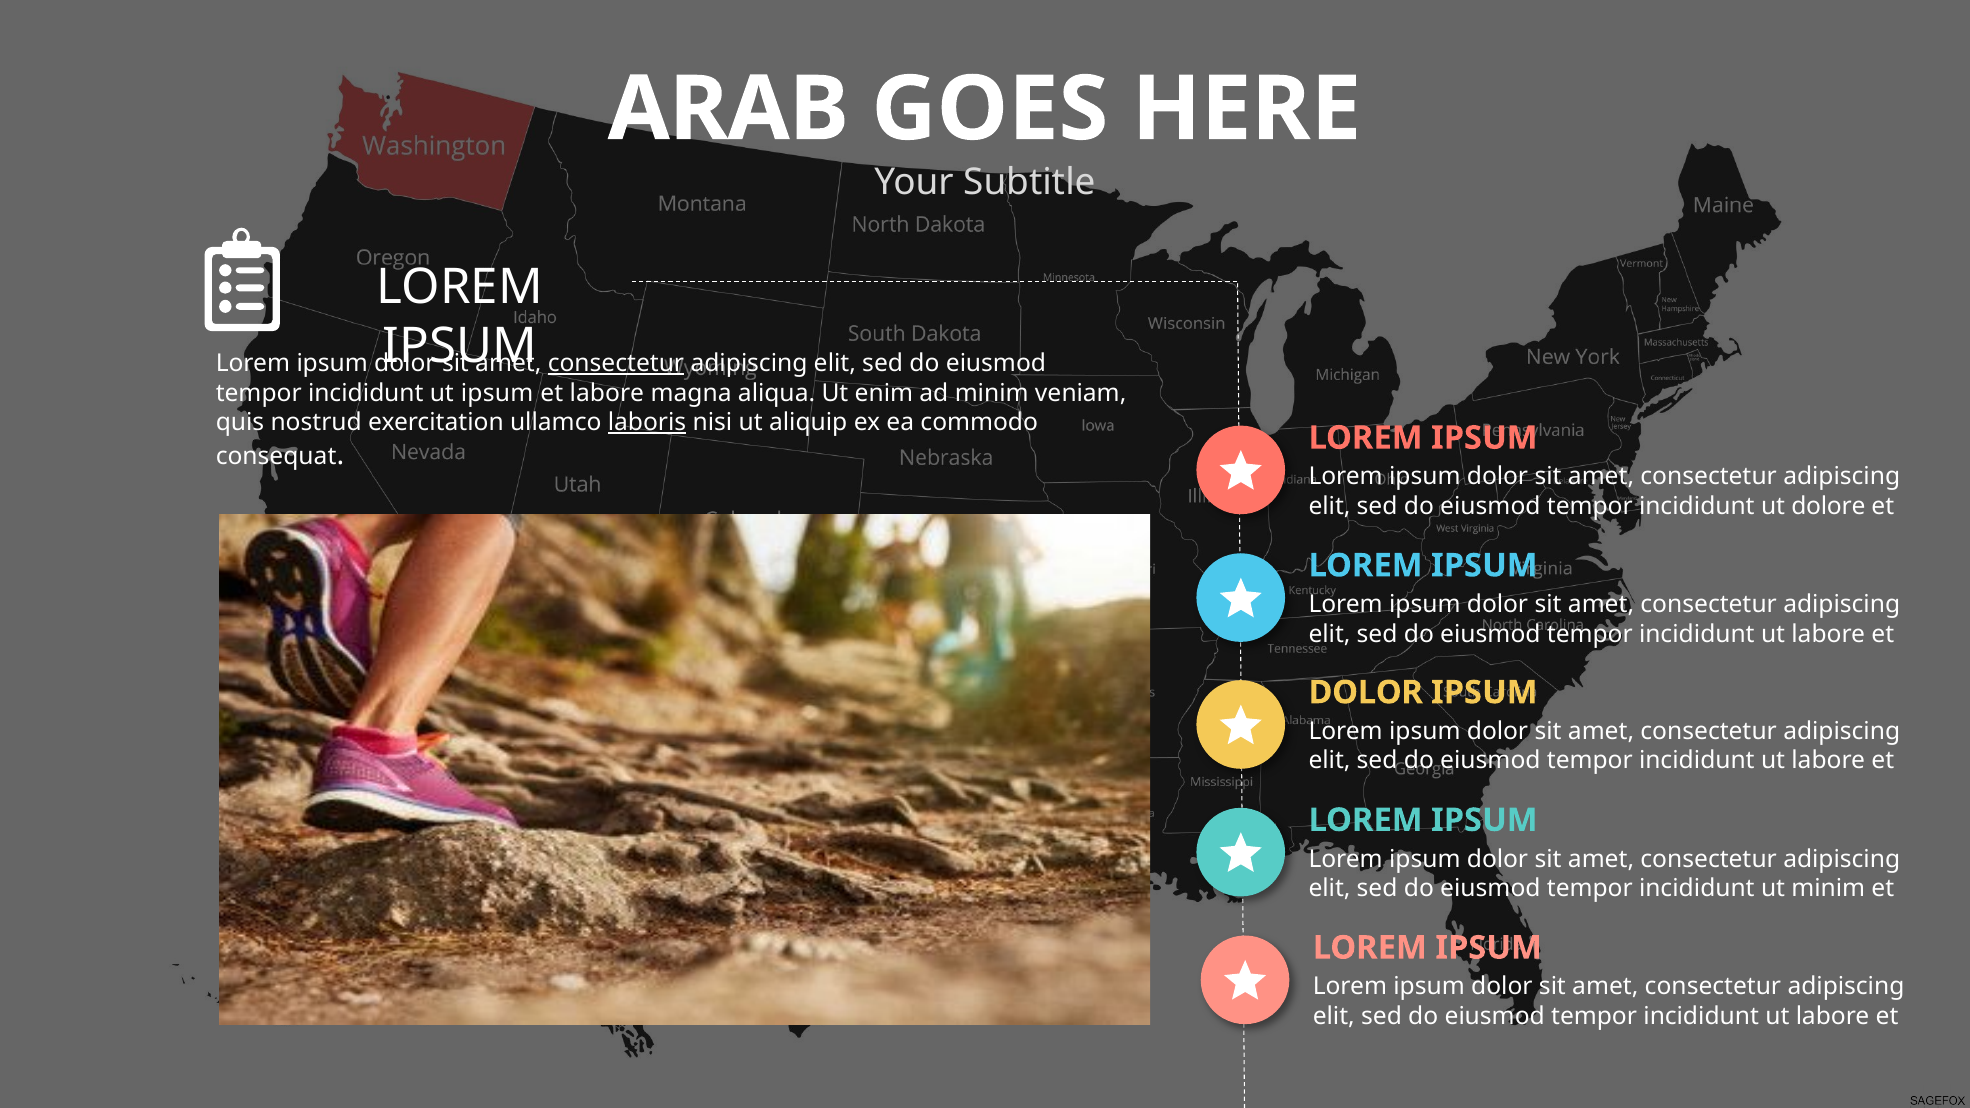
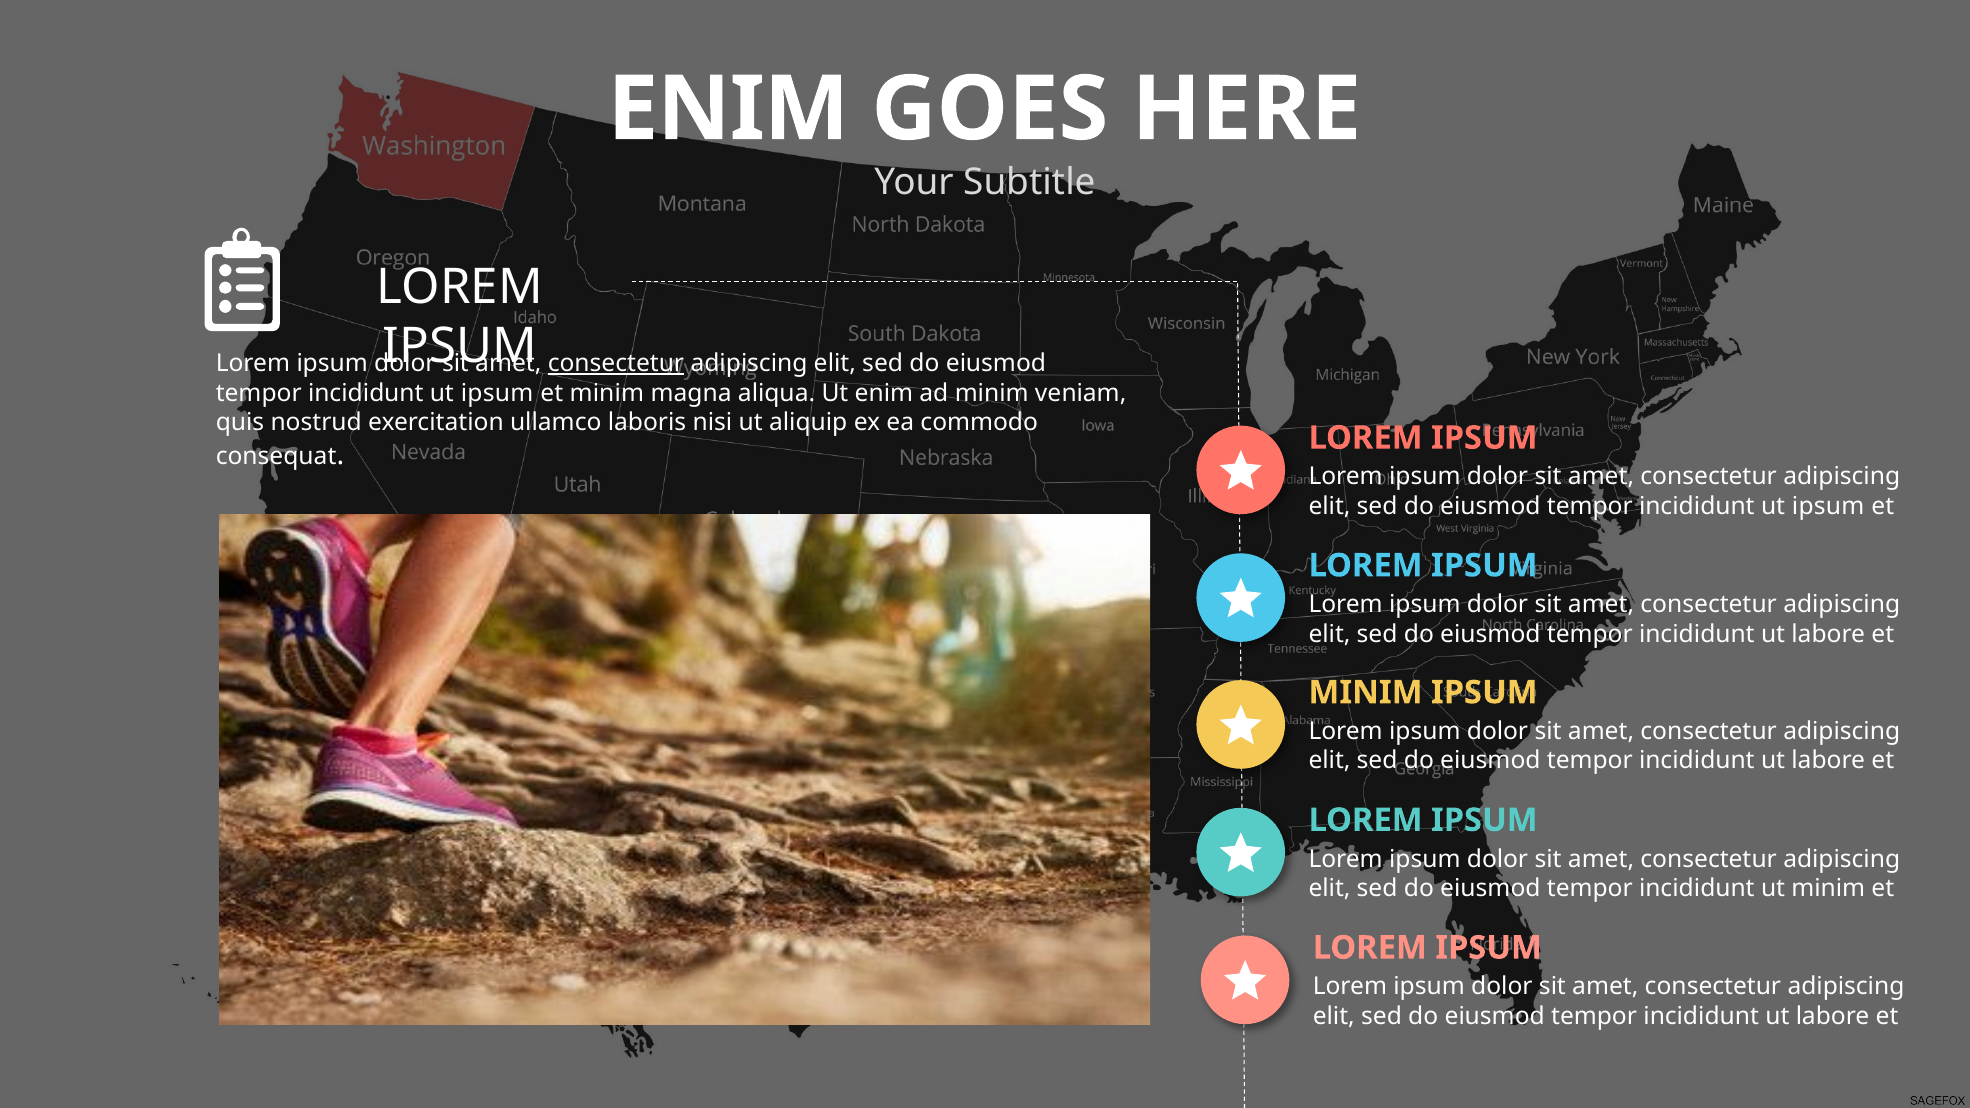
ARAB at (728, 109): ARAB -> ENIM
labore at (607, 393): labore -> minim
laboris underline: present -> none
dolore at (1828, 506): dolore -> ipsum
DOLOR at (1366, 693): DOLOR -> MINIM
